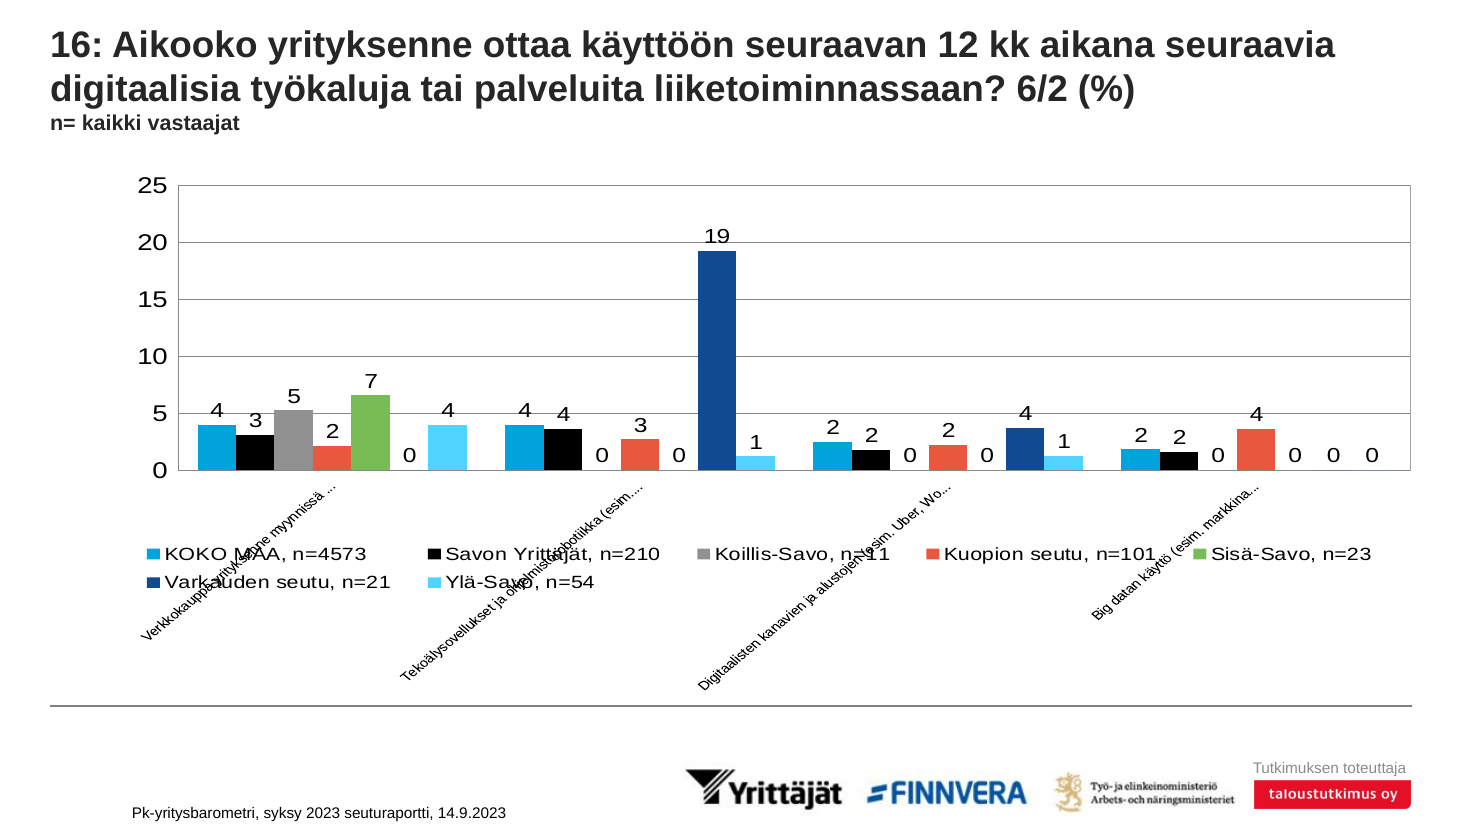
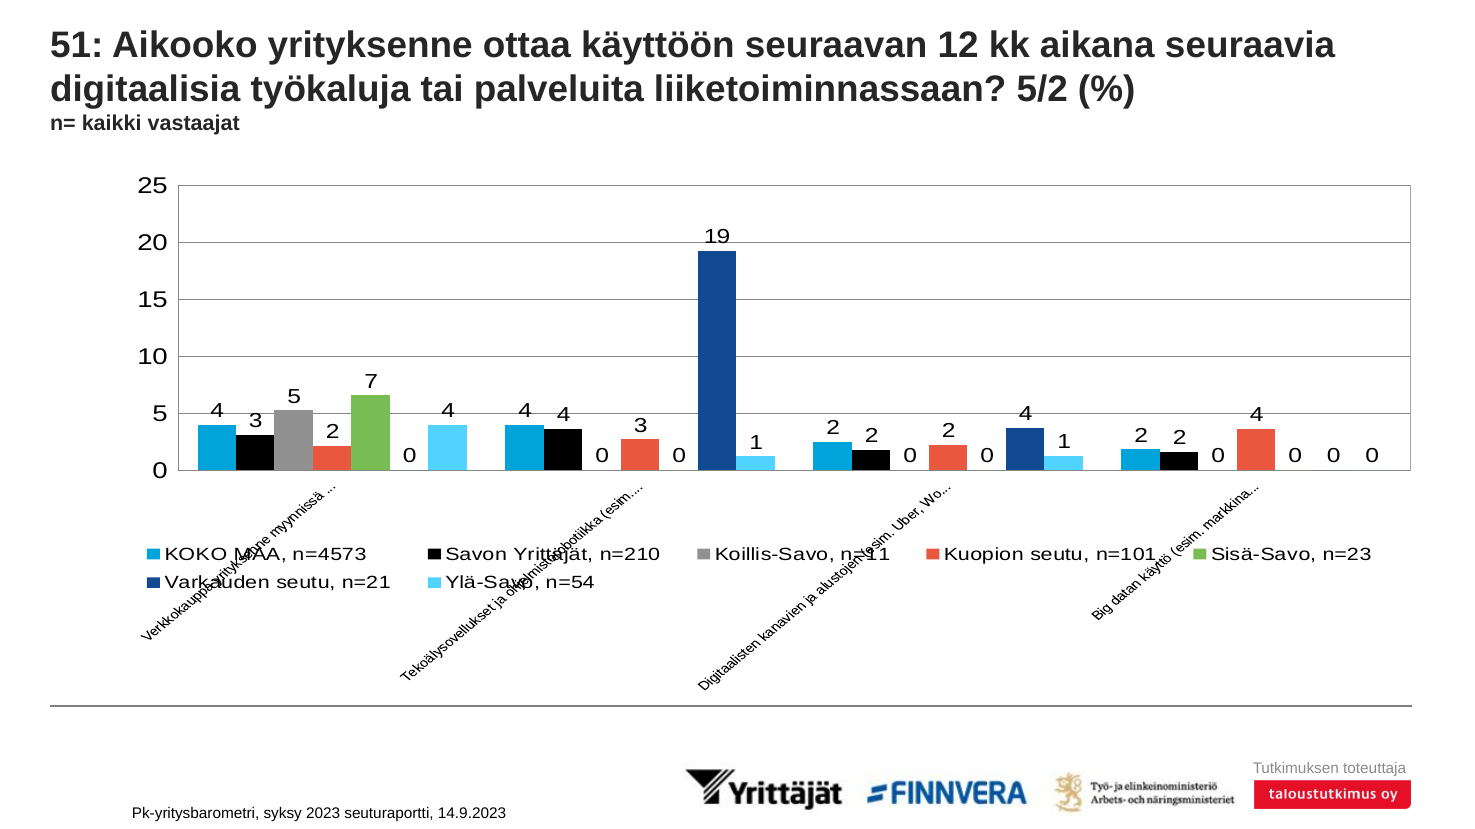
16: 16 -> 51
6/2: 6/2 -> 5/2
